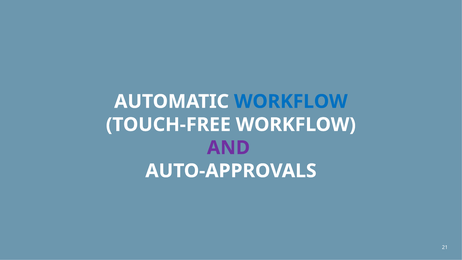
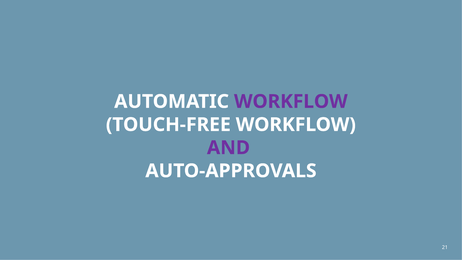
WORKFLOW at (291, 101) colour: blue -> purple
